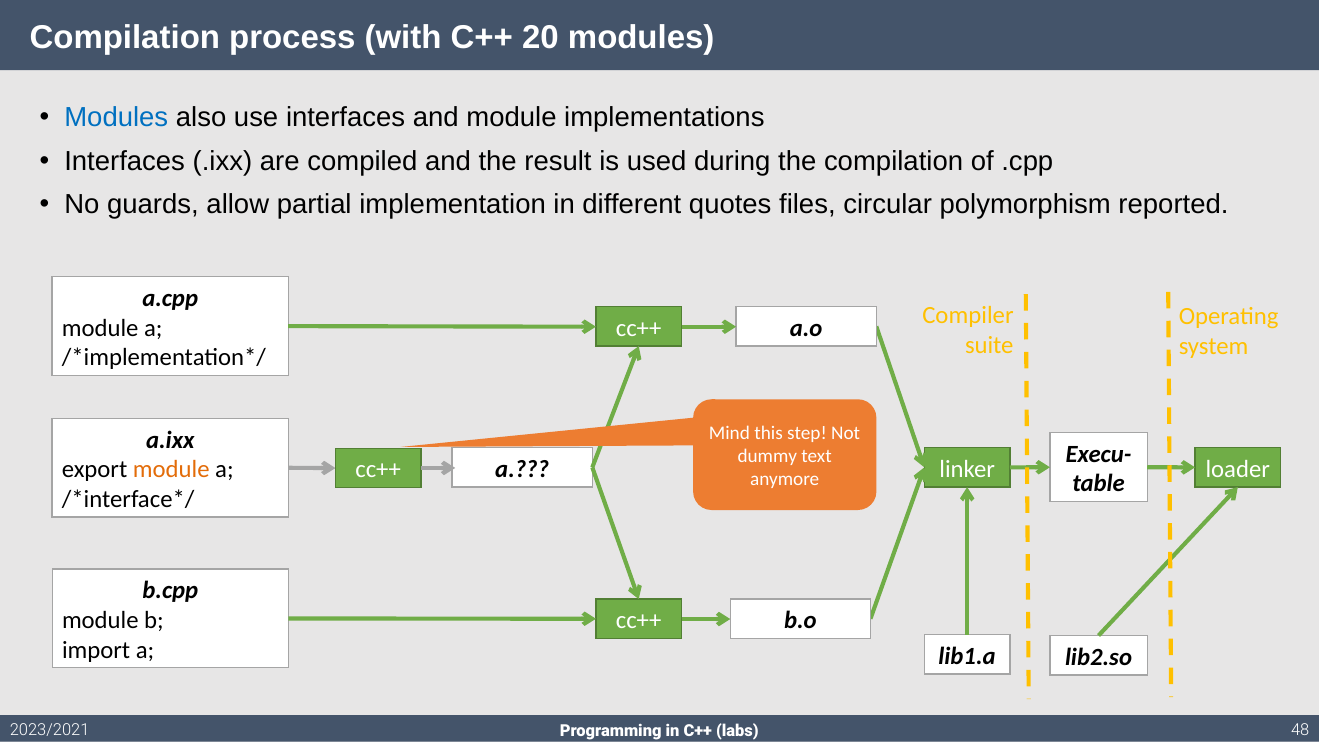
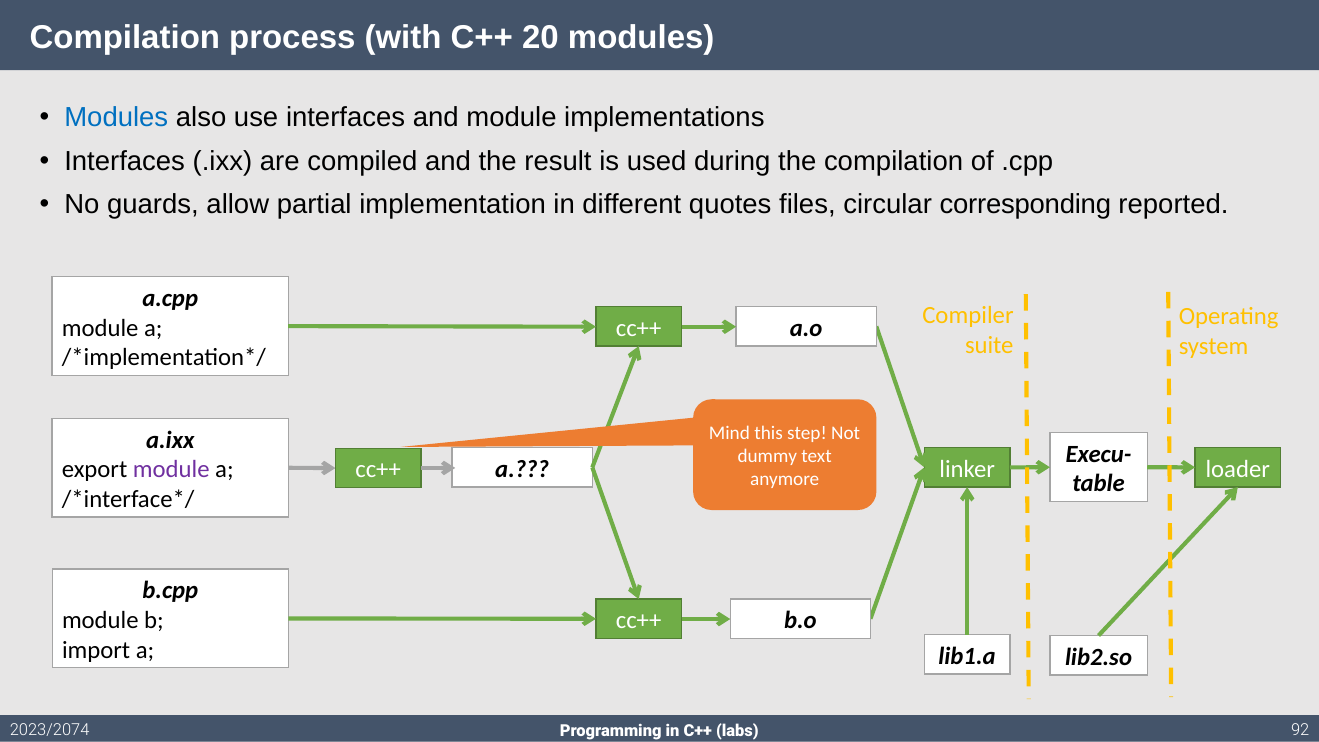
polymorphism: polymorphism -> corresponding
module at (171, 469) colour: orange -> purple
2023/2021: 2023/2021 -> 2023/2074
48: 48 -> 92
